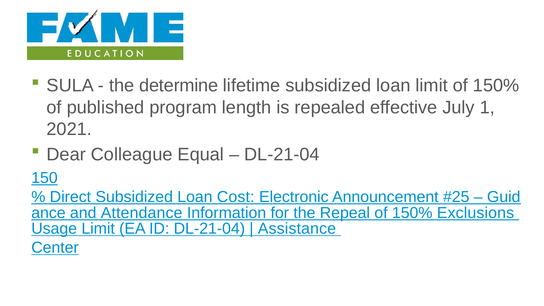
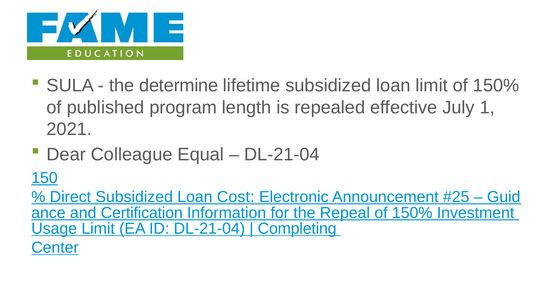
Attendance: Attendance -> Certification
Exclusions: Exclusions -> Investment
Assistance: Assistance -> Completing
